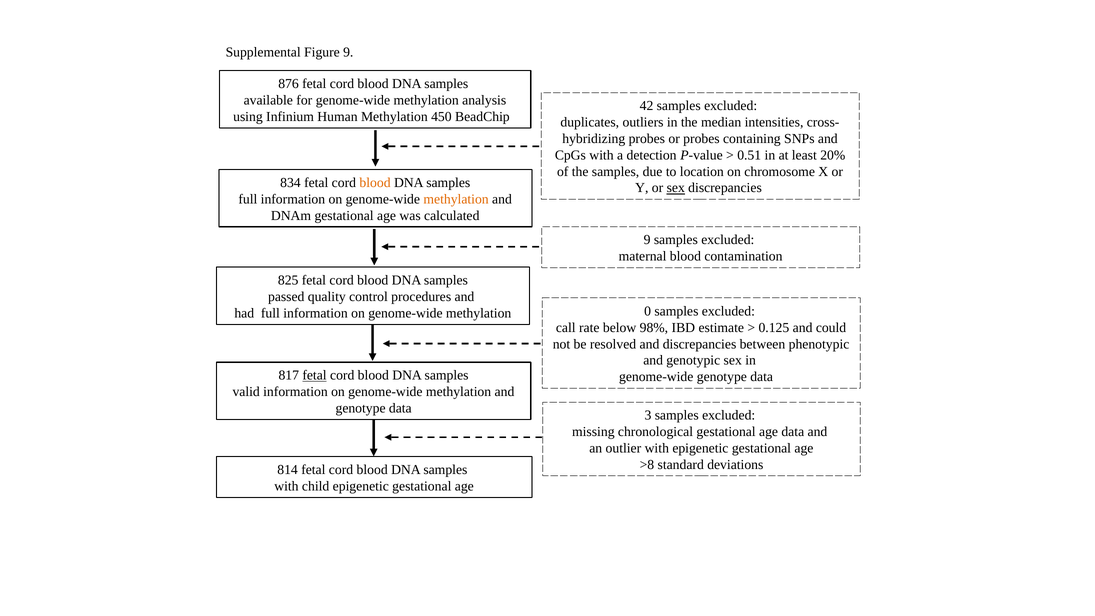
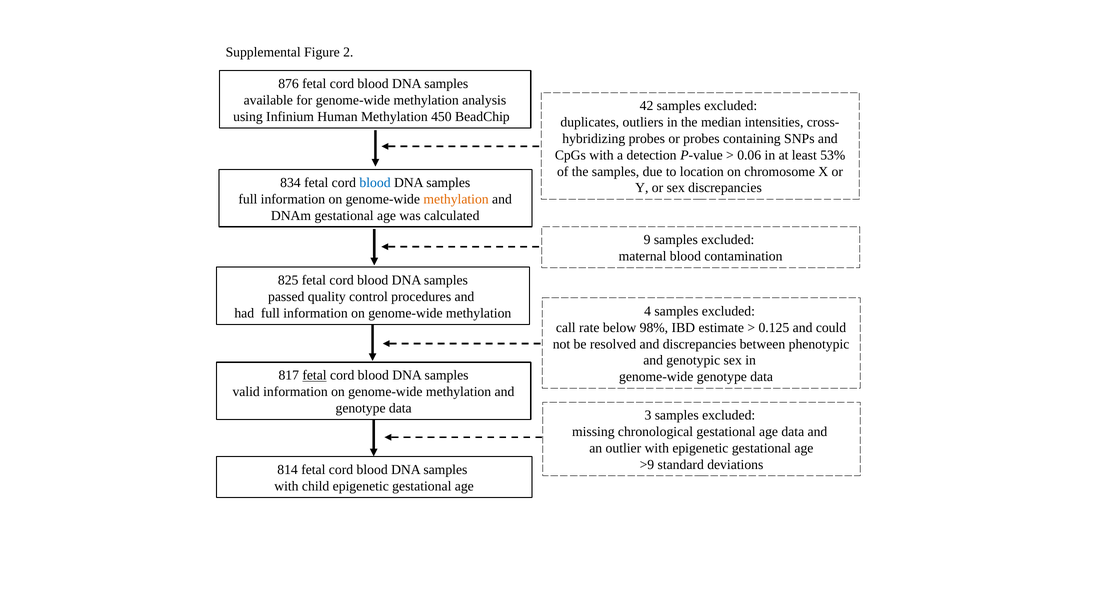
Figure 9: 9 -> 2
0.51: 0.51 -> 0.06
20%: 20% -> 53%
blood at (375, 183) colour: orange -> blue
sex at (676, 188) underline: present -> none
0: 0 -> 4
>8: >8 -> >9
